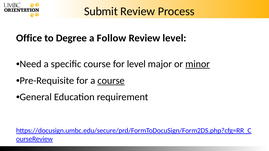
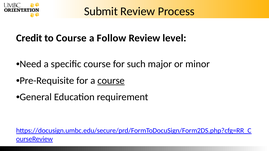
Office: Office -> Credit
to Degree: Degree -> Course
for level: level -> such
minor underline: present -> none
